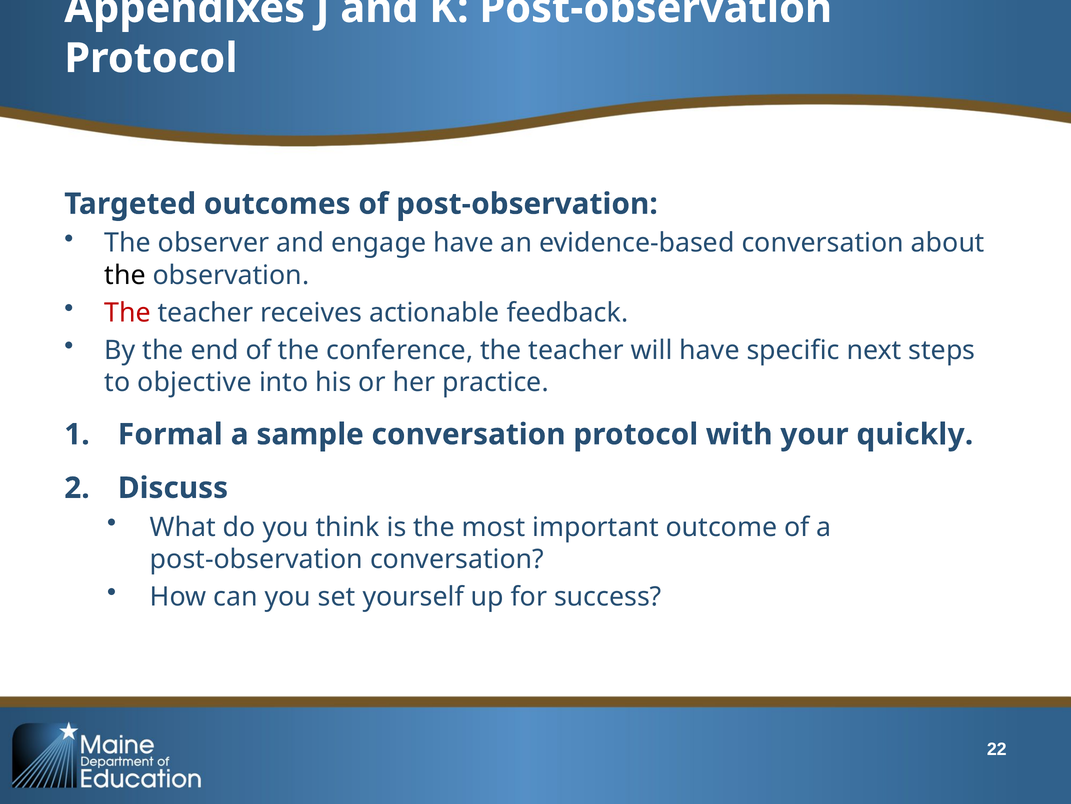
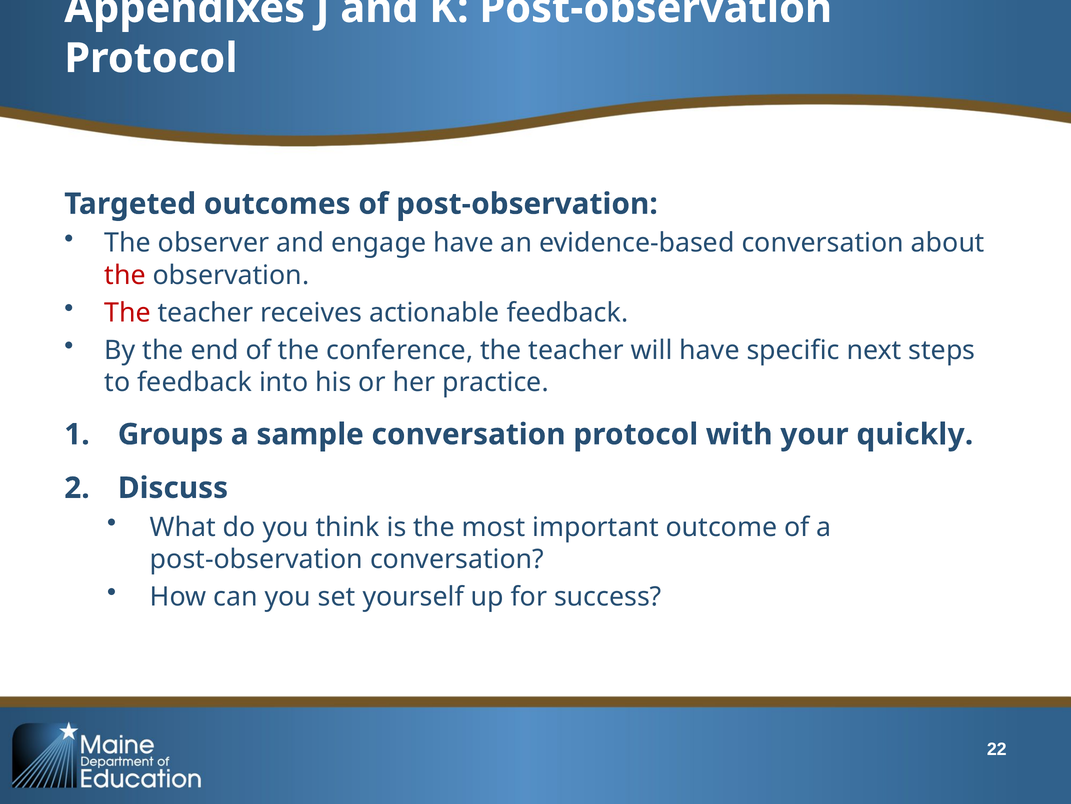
the at (125, 275) colour: black -> red
to objective: objective -> feedback
Formal: Formal -> Groups
